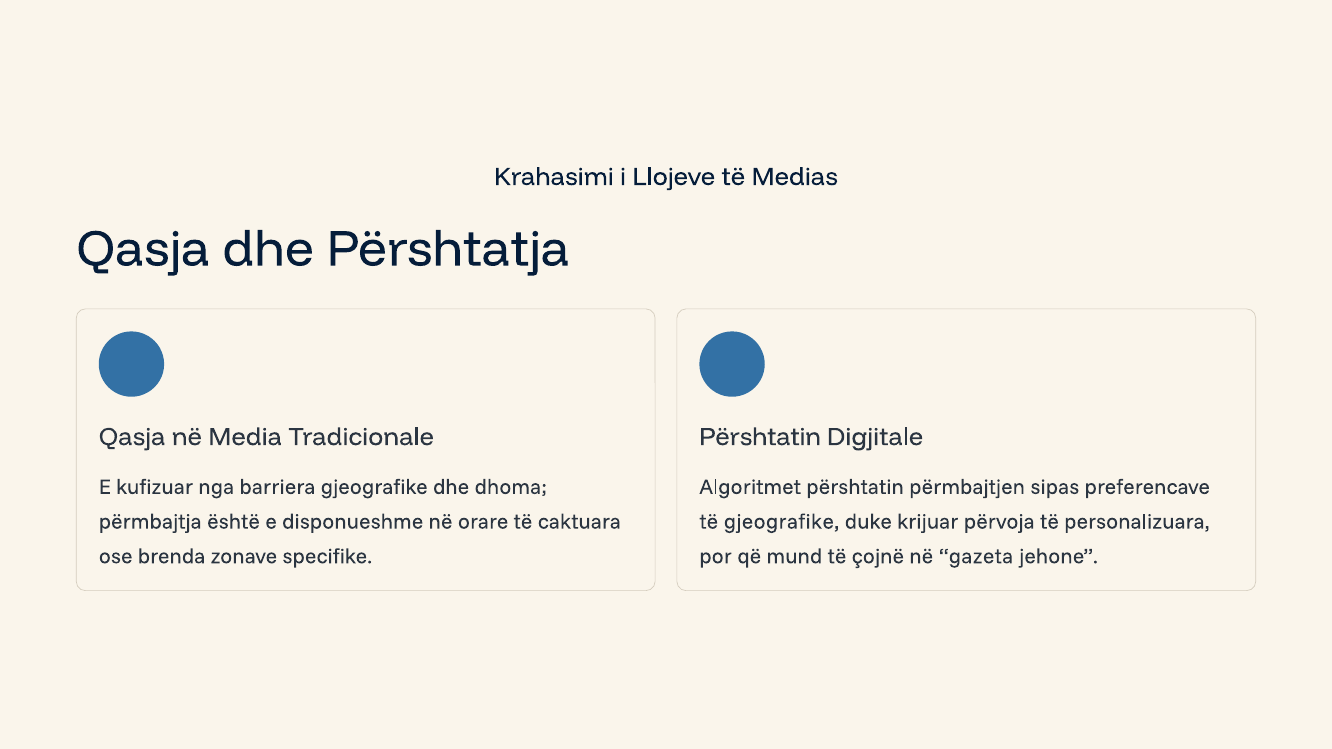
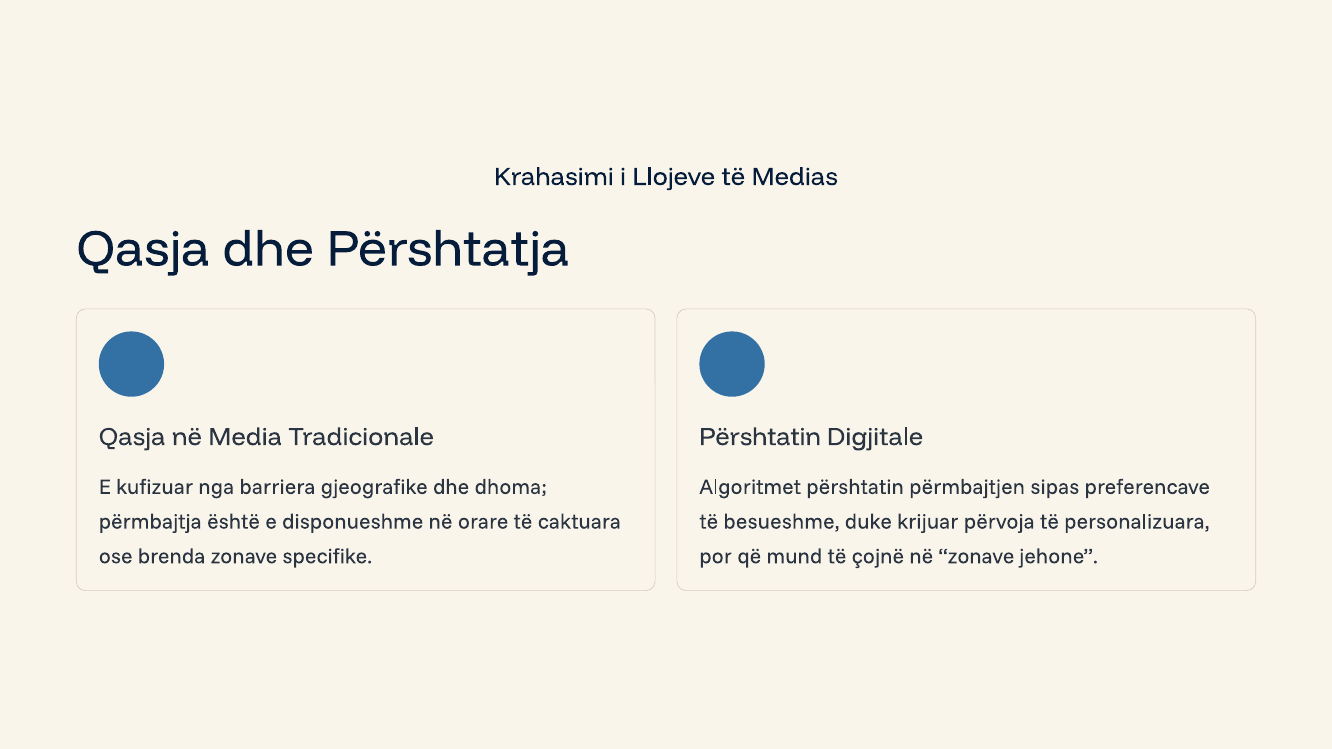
të gjeografike: gjeografike -> besueshme
në gazeta: gazeta -> zonave
